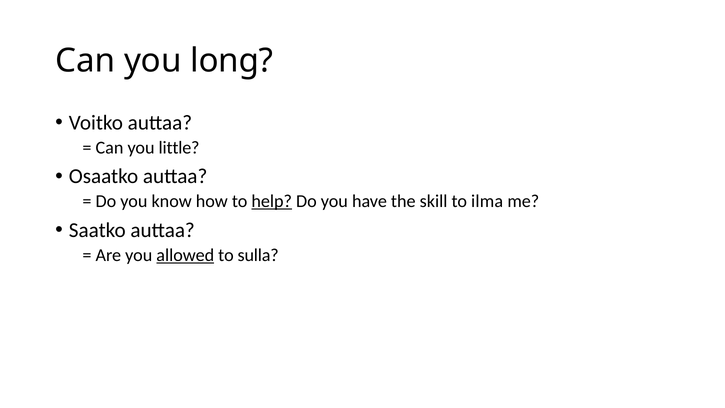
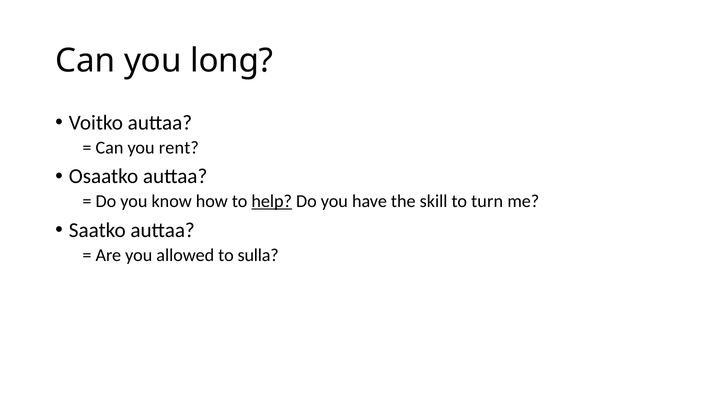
little: little -> rent
ilma: ilma -> turn
allowed underline: present -> none
